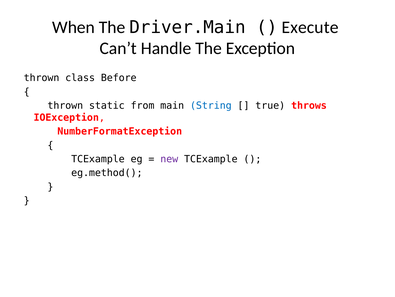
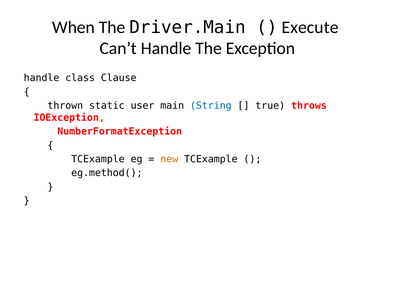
thrown at (42, 78): thrown -> handle
Before: Before -> Clause
from: from -> user
new colour: purple -> orange
